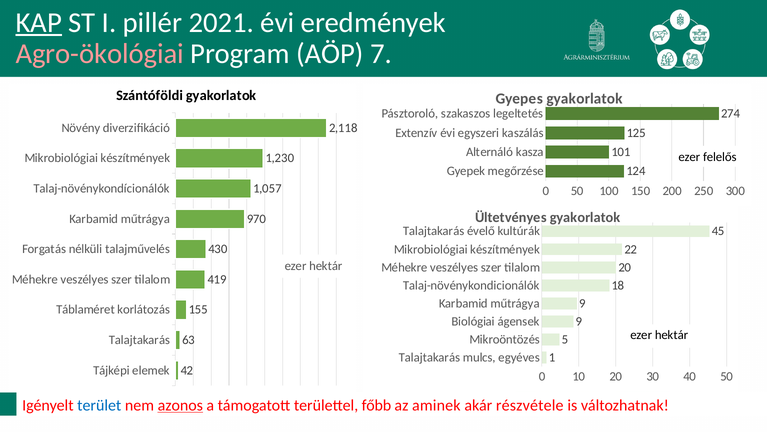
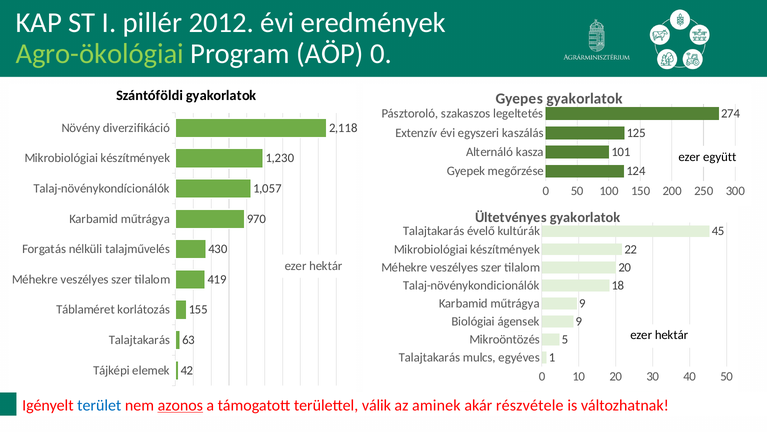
KAP underline: present -> none
2021: 2021 -> 2012
Agro-ökológiai colour: pink -> light green
AÖP 7: 7 -> 0
felelős: felelős -> együtt
főbb: főbb -> válik
